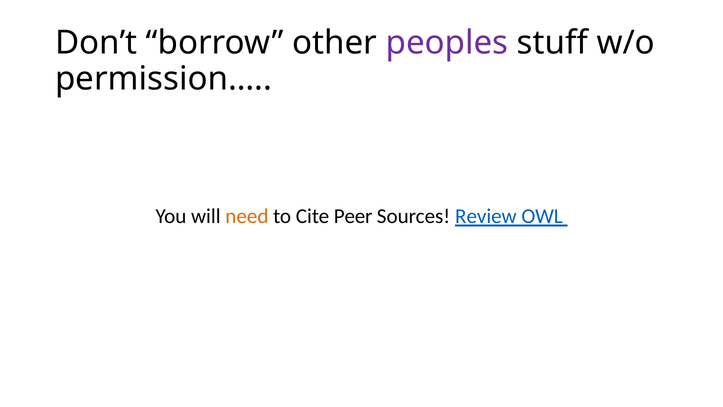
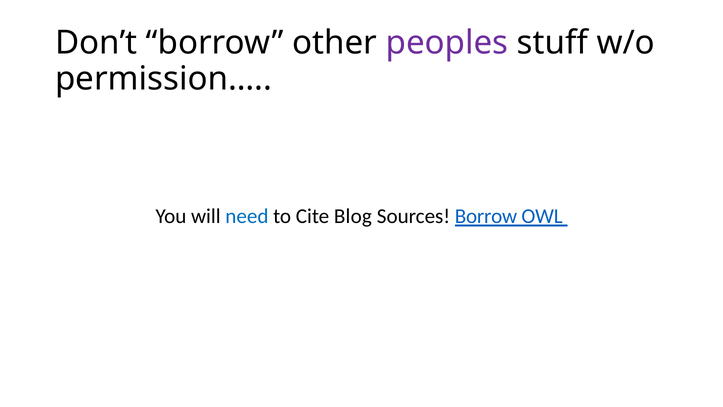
need colour: orange -> blue
Peer: Peer -> Blog
Sources Review: Review -> Borrow
